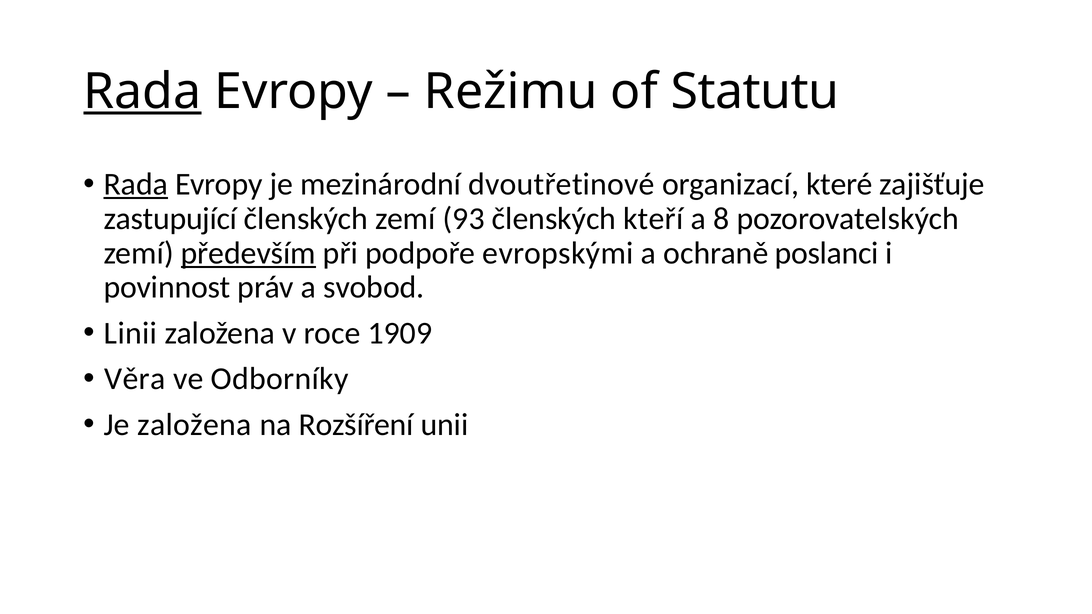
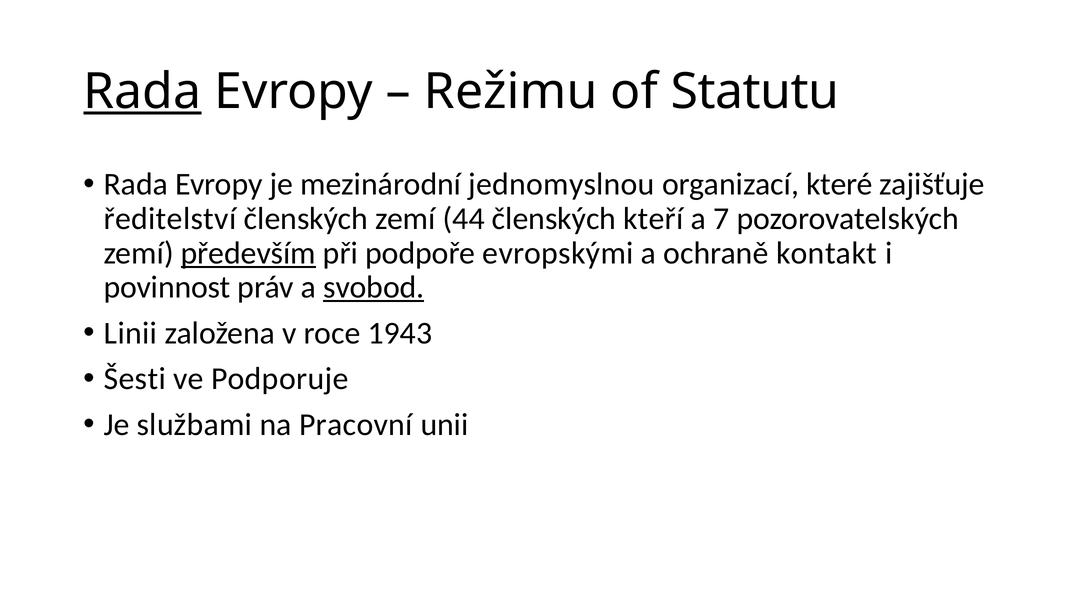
Rada at (136, 185) underline: present -> none
dvoutřetinové: dvoutřetinové -> jednomyslnou
zastupující: zastupující -> ředitelství
93: 93 -> 44
8: 8 -> 7
poslanci: poslanci -> kontakt
svobod underline: none -> present
1909: 1909 -> 1943
Věra: Věra -> Šesti
Odborníky: Odborníky -> Podporuje
Je založena: založena -> službami
Rozšíření: Rozšíření -> Pracovní
